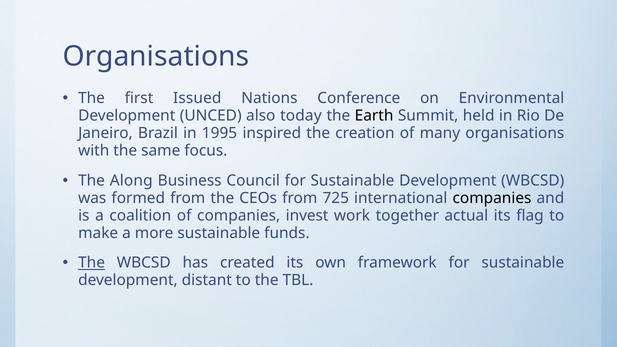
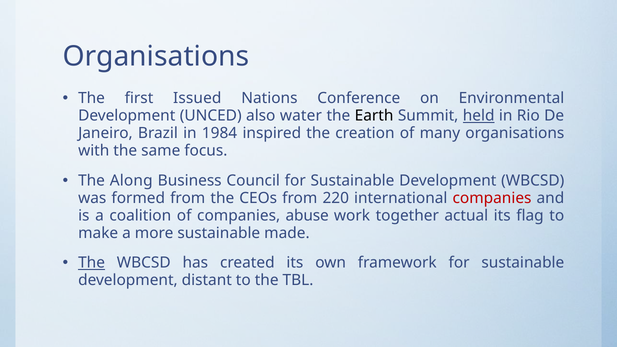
today: today -> water
held underline: none -> present
1995: 1995 -> 1984
725: 725 -> 220
companies at (492, 198) colour: black -> red
invest: invest -> abuse
funds: funds -> made
